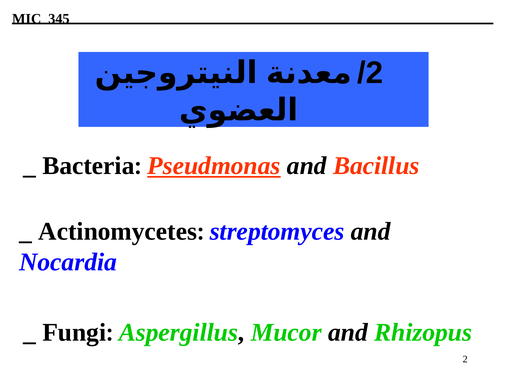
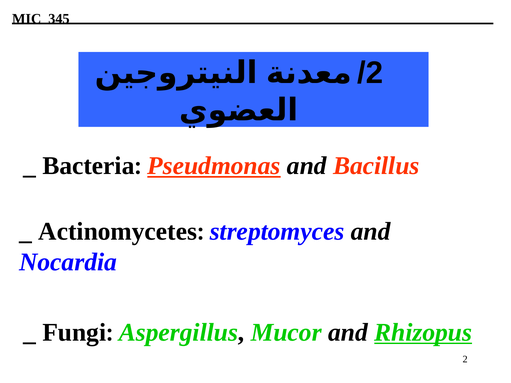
Rhizopus underline: none -> present
